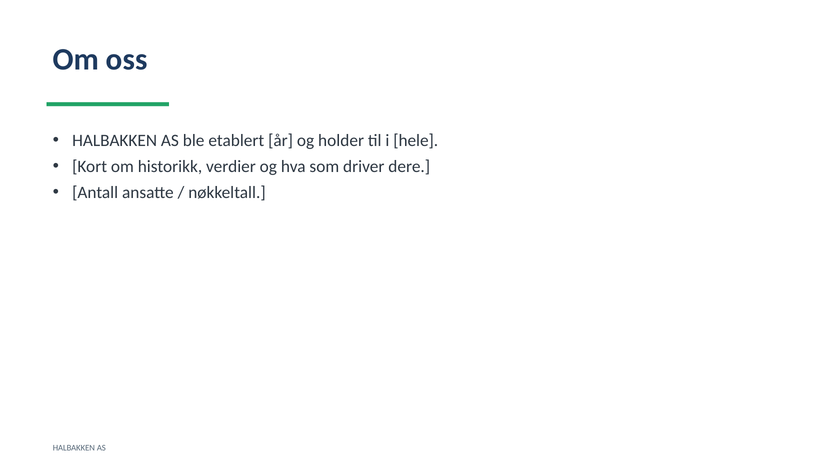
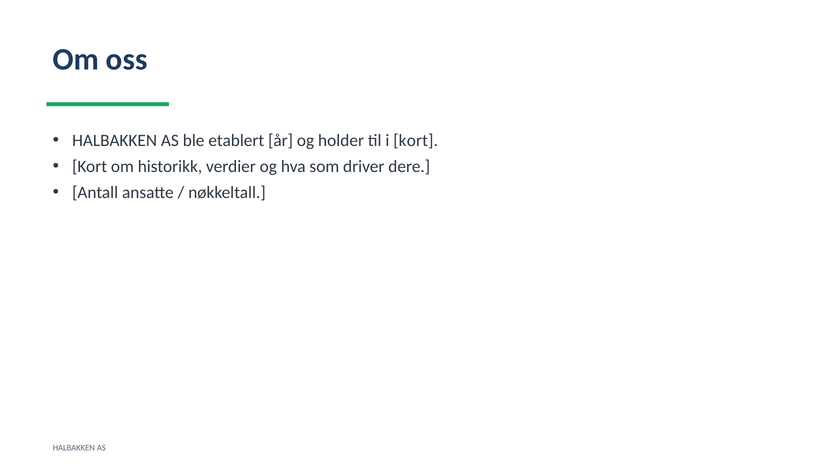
i hele: hele -> kort
